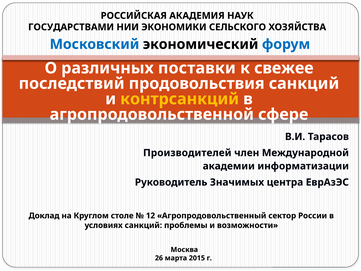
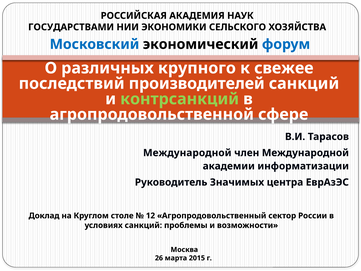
поставки: поставки -> крупного
продовольствия: продовольствия -> производителей
контрсанкций colour: yellow -> light green
Производителей at (187, 153): Производителей -> Международной
